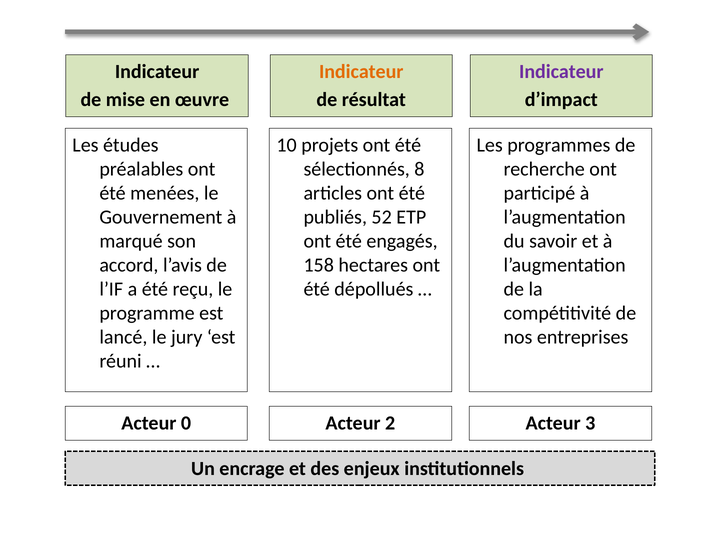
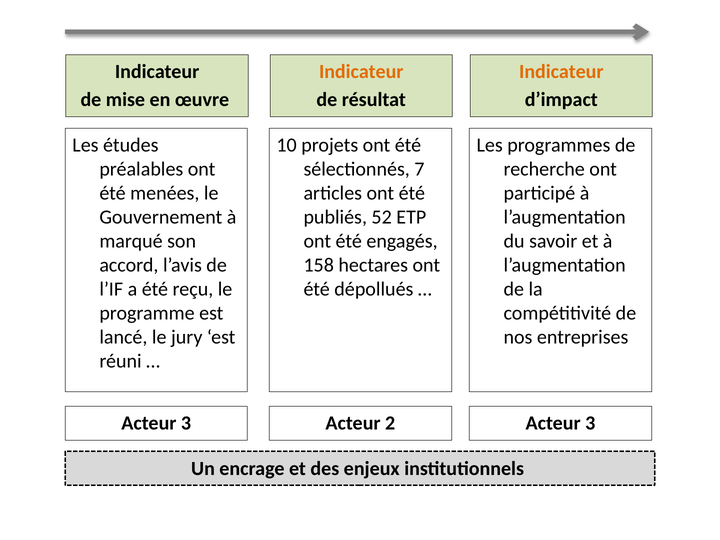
Indicateur at (561, 72) colour: purple -> orange
8: 8 -> 7
0 at (186, 423): 0 -> 3
